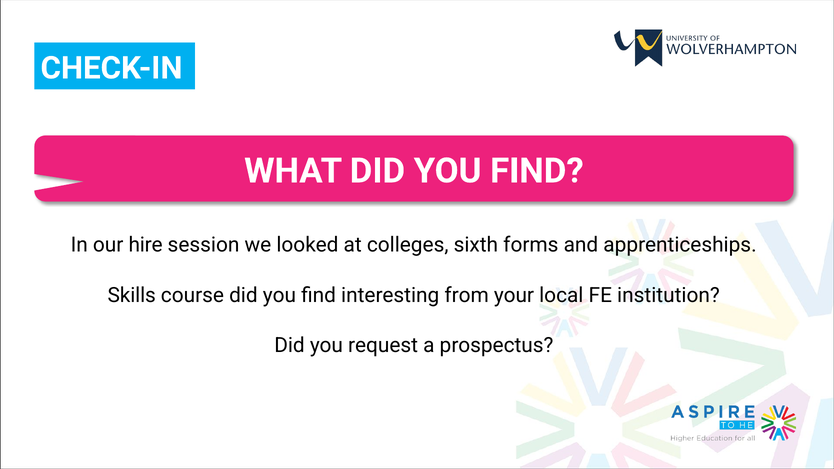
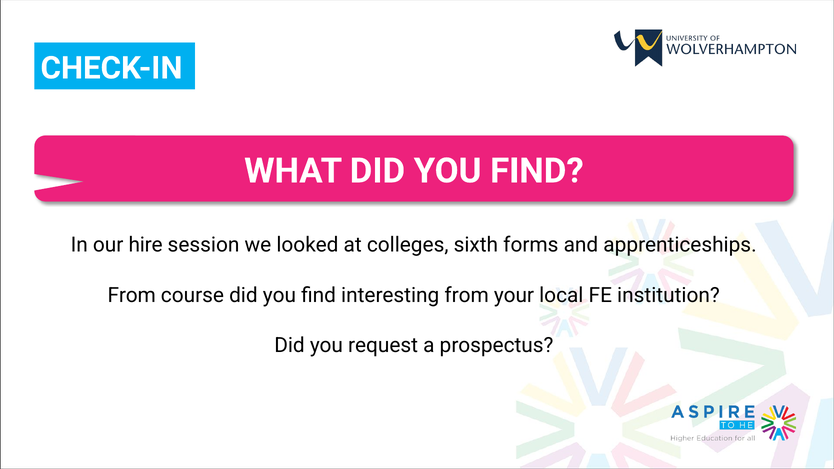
Skills at (132, 295): Skills -> From
